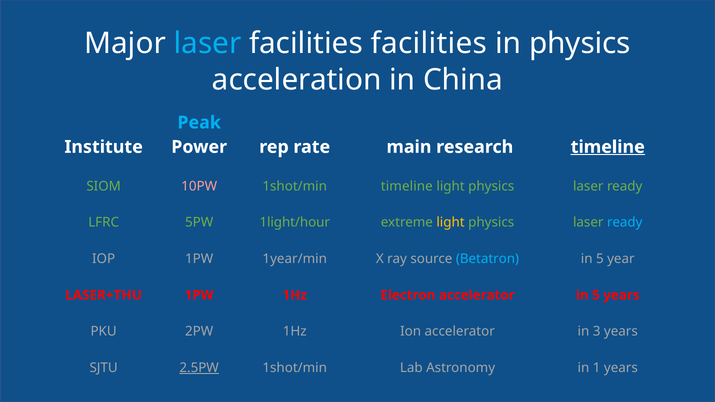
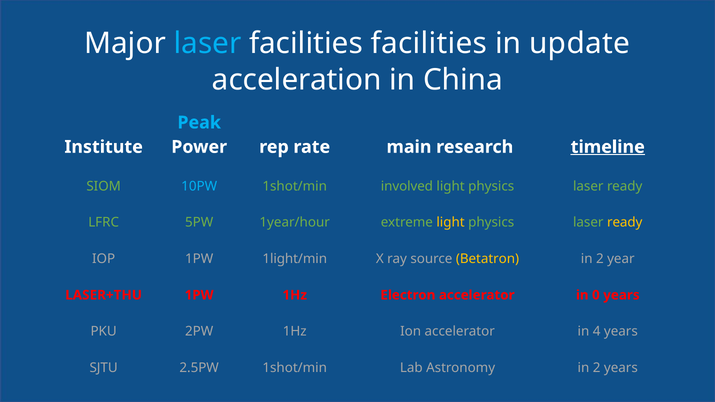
in physics: physics -> update
10PW colour: pink -> light blue
1shot/min timeline: timeline -> involved
1light/hour: 1light/hour -> 1year/hour
ready at (625, 223) colour: light blue -> yellow
1year/min: 1year/min -> 1light/min
Betatron colour: light blue -> yellow
5 at (600, 259): 5 -> 2
accelerator in 5: 5 -> 0
3: 3 -> 4
2.5PW underline: present -> none
Astronomy in 1: 1 -> 2
